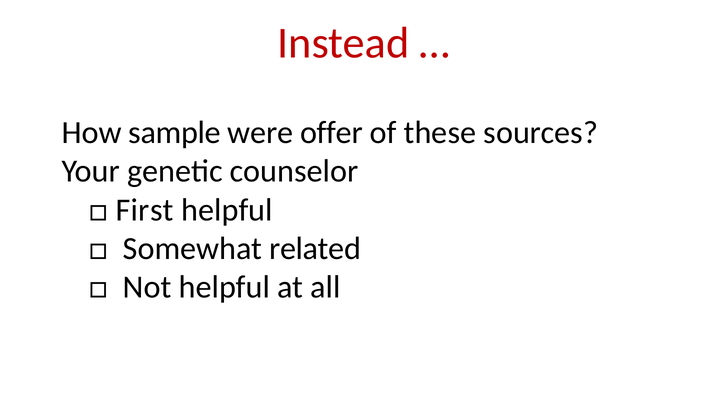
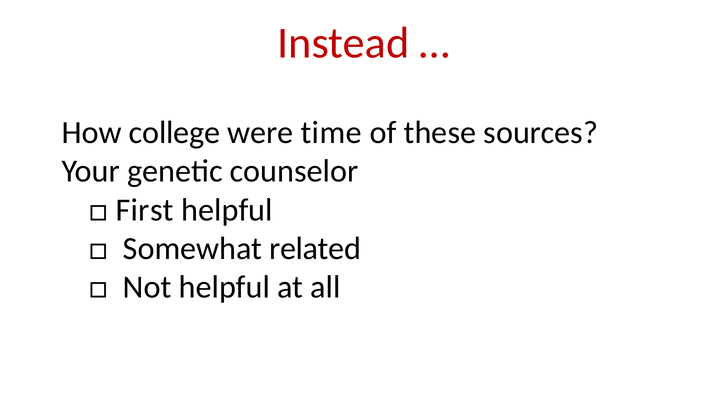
sample: sample -> college
offer: offer -> time
